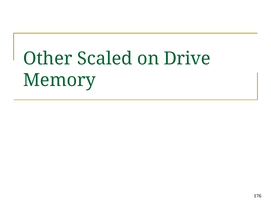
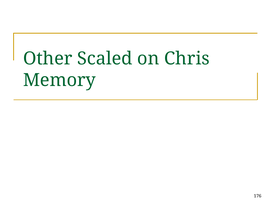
Drive: Drive -> Chris
